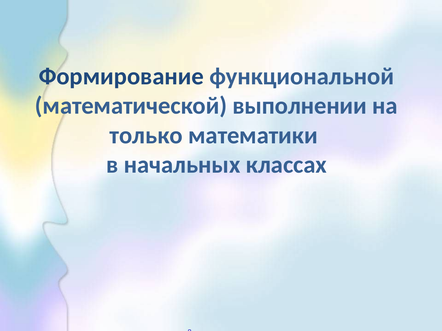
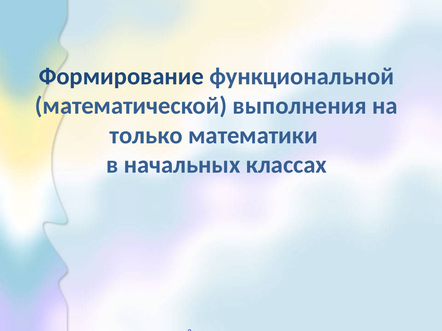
выполнении: выполнении -> выполнения
